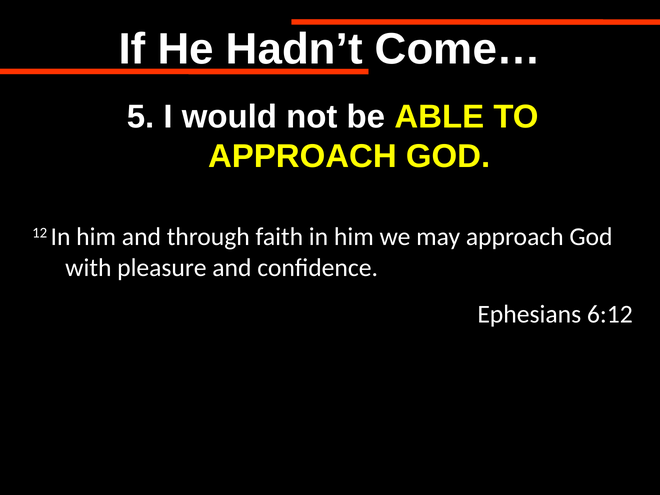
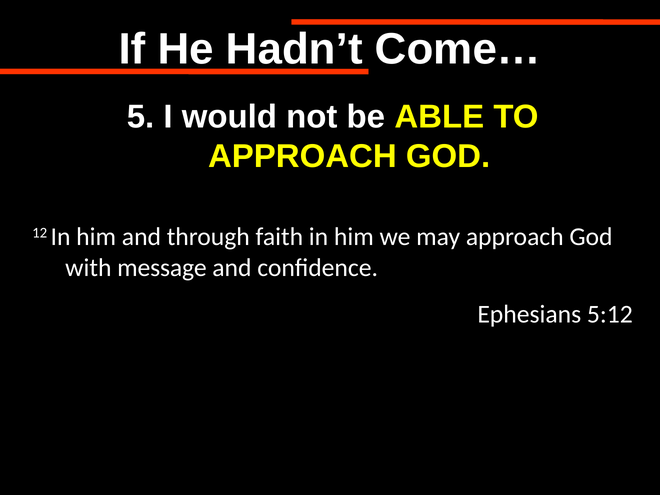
pleasure: pleasure -> message
6:12: 6:12 -> 5:12
